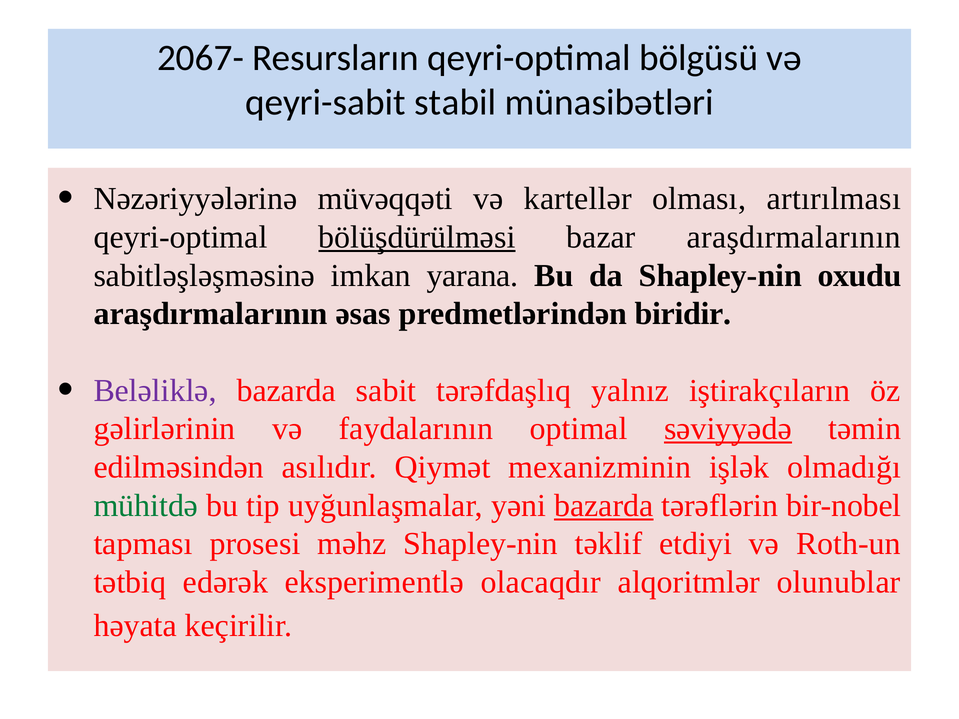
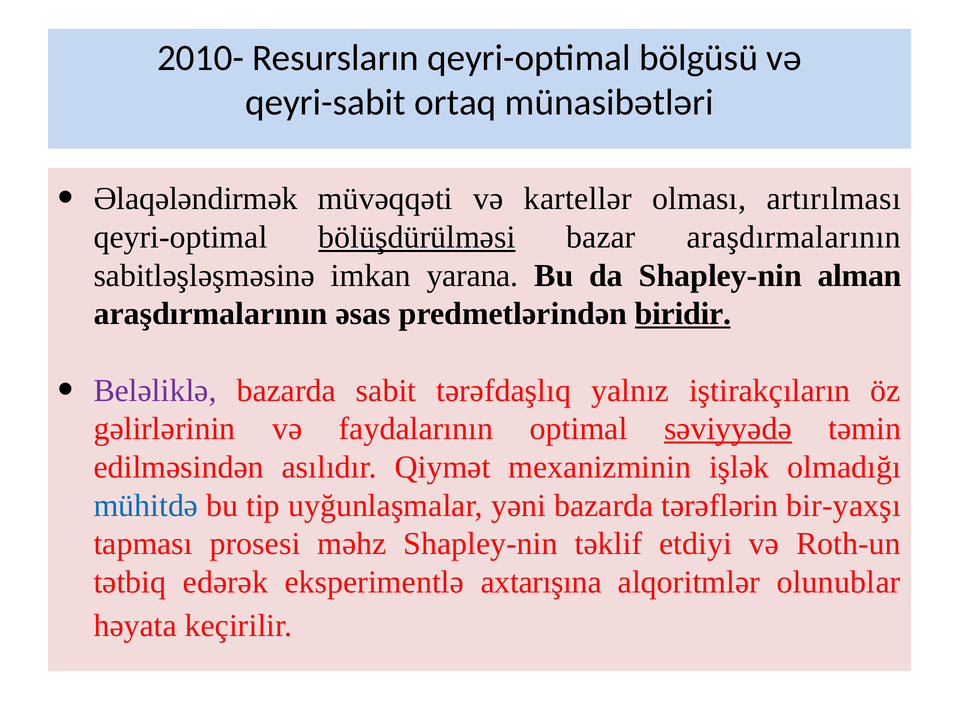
2067-: 2067- -> 2010-
stabil: stabil -> ortaq
Nəzəriyyələrinə: Nəzəriyyələrinə -> Əlaqələndirmək
oxudu: oxudu -> alman
biridir underline: none -> present
mühitdə colour: green -> blue
bazarda at (604, 506) underline: present -> none
bir-nobel: bir-nobel -> bir-yaxşı
olacaqdır: olacaqdır -> axtarışına
